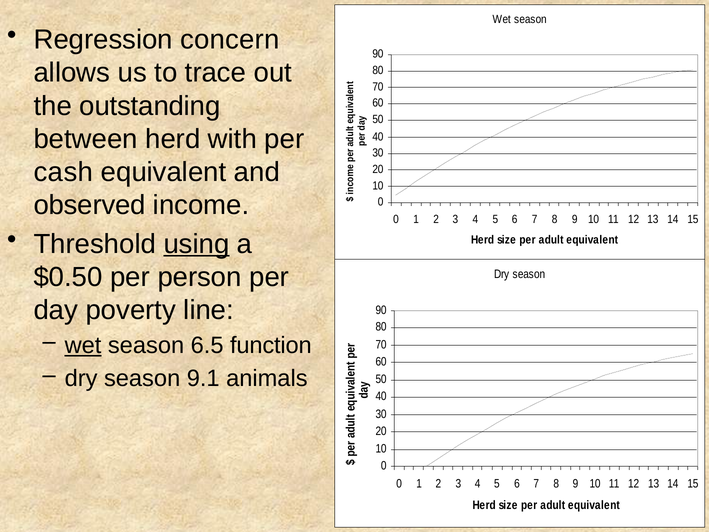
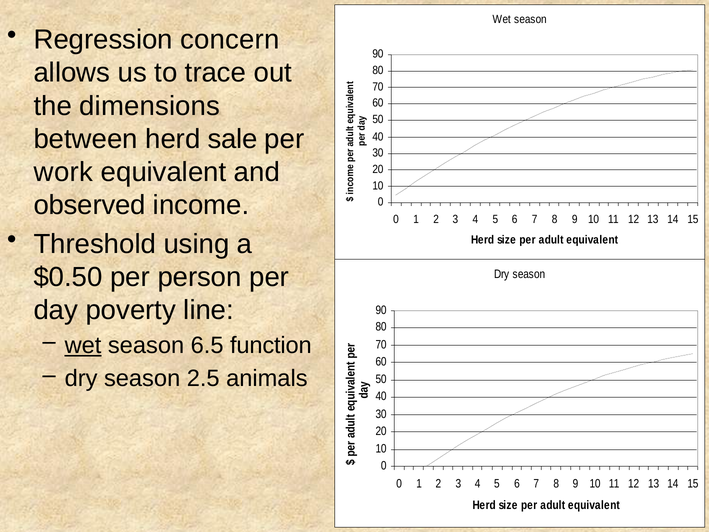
outstanding: outstanding -> dimensions
with: with -> sale
cash: cash -> work
using underline: present -> none
9.1: 9.1 -> 2.5
